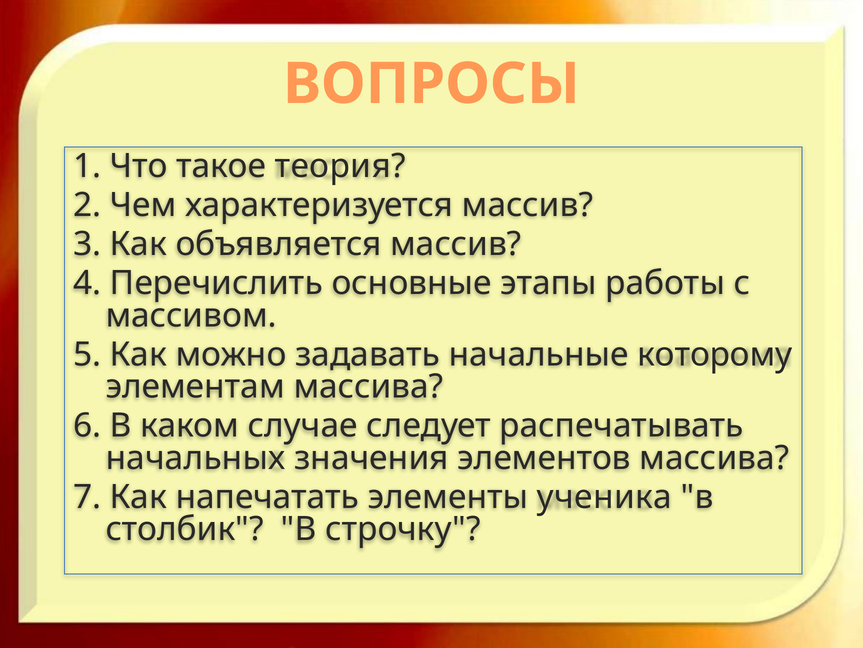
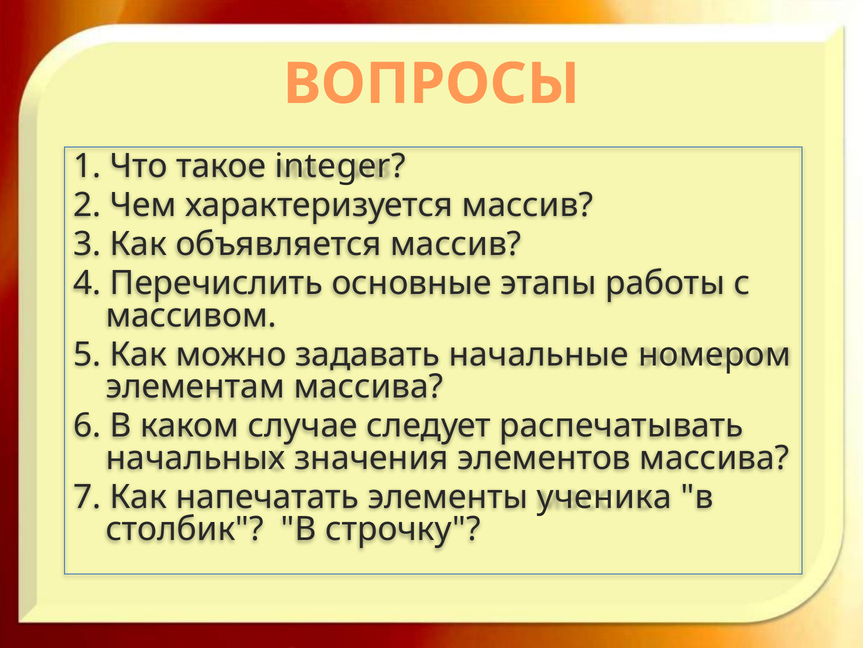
теория: теория -> integer
которому: которому -> номером
